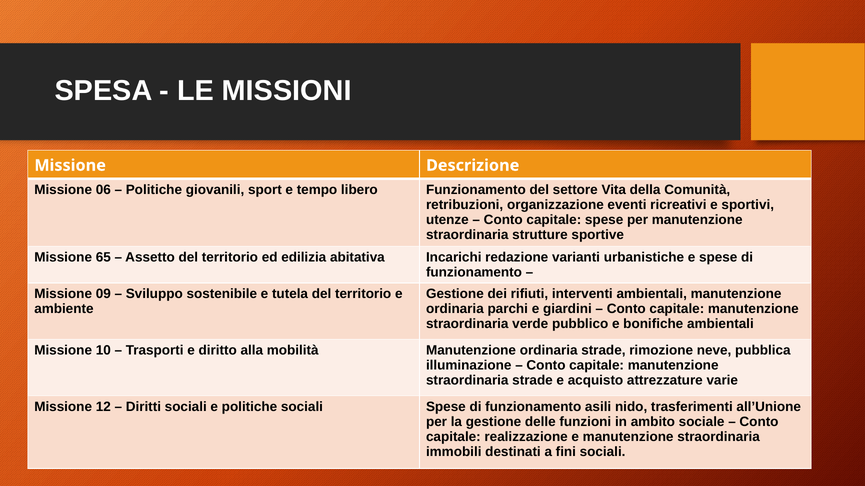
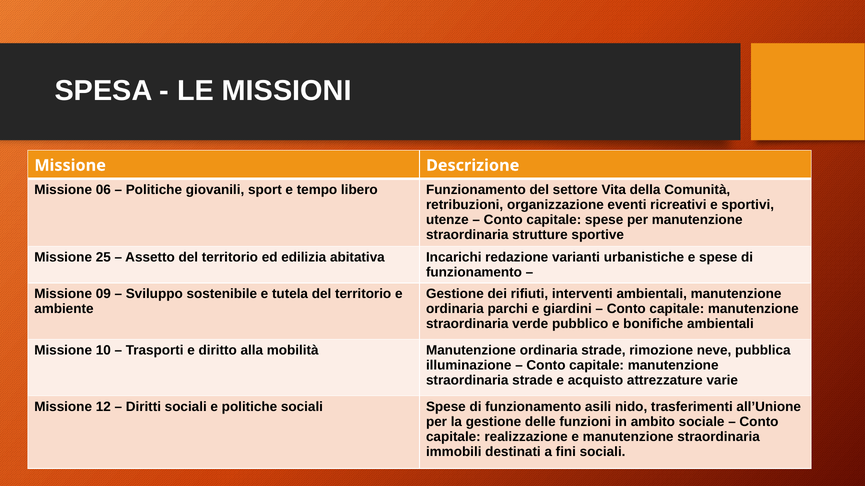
65: 65 -> 25
